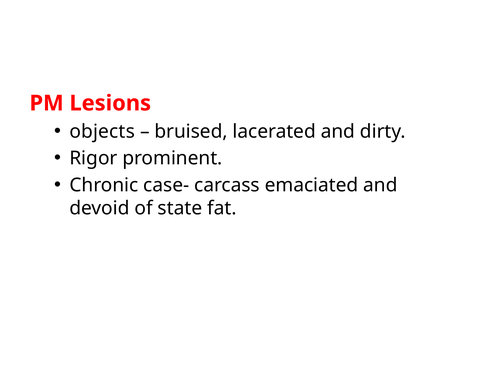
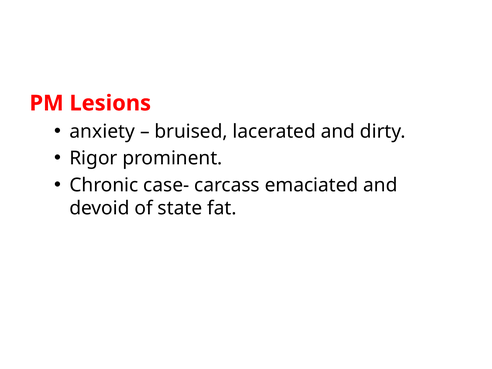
objects: objects -> anxiety
